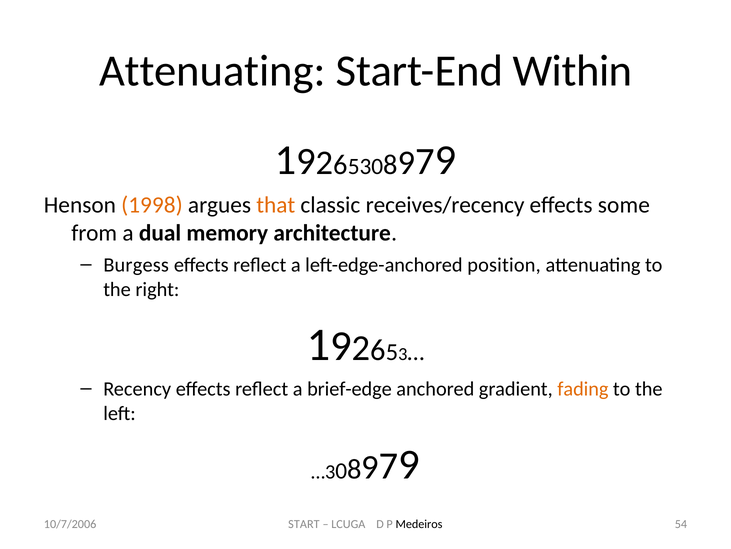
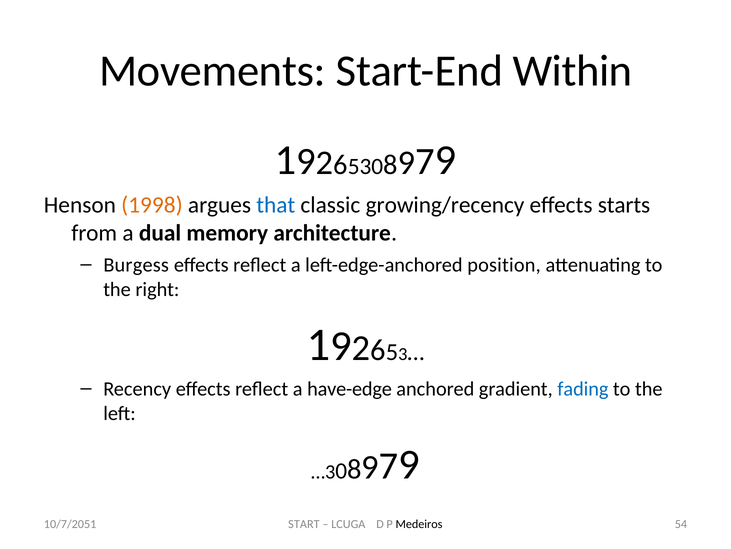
Attenuating at (212, 71): Attenuating -> Movements
that colour: orange -> blue
receives/recency: receives/recency -> growing/recency
some: some -> starts
brief-edge: brief-edge -> have-edge
fading colour: orange -> blue
10/7/2006: 10/7/2006 -> 10/7/2051
